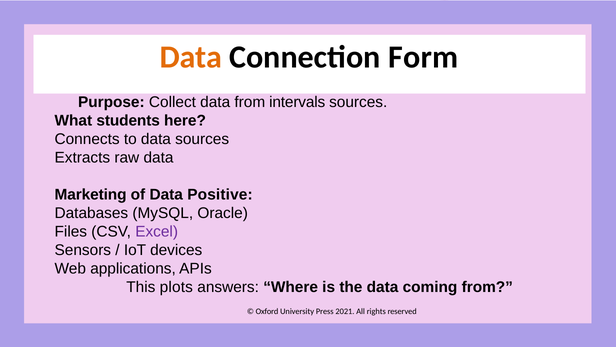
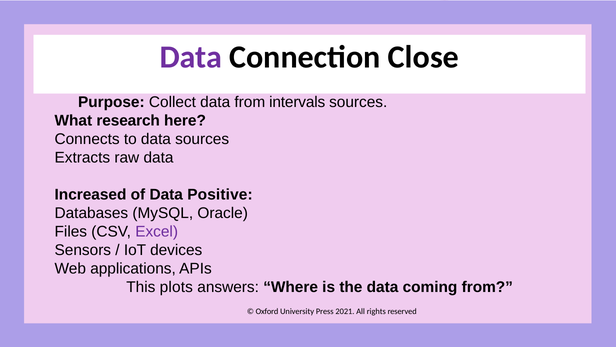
Data at (191, 57) colour: orange -> purple
Form: Form -> Close
students: students -> research
Marketing: Marketing -> Increased
